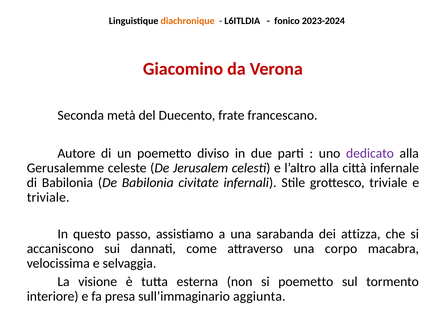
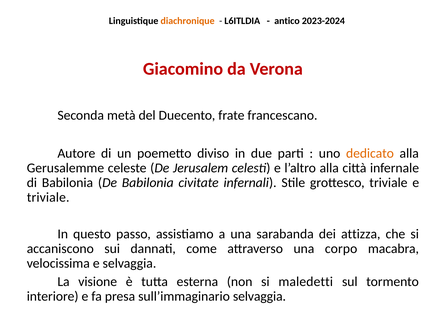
fonico: fonico -> antico
dedicato colour: purple -> orange
si poemetto: poemetto -> maledetti
sull’immaginario aggiunta: aggiunta -> selvaggia
